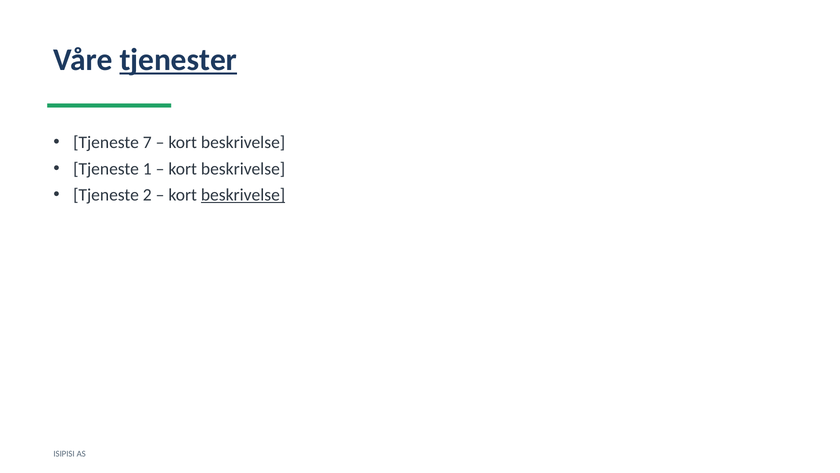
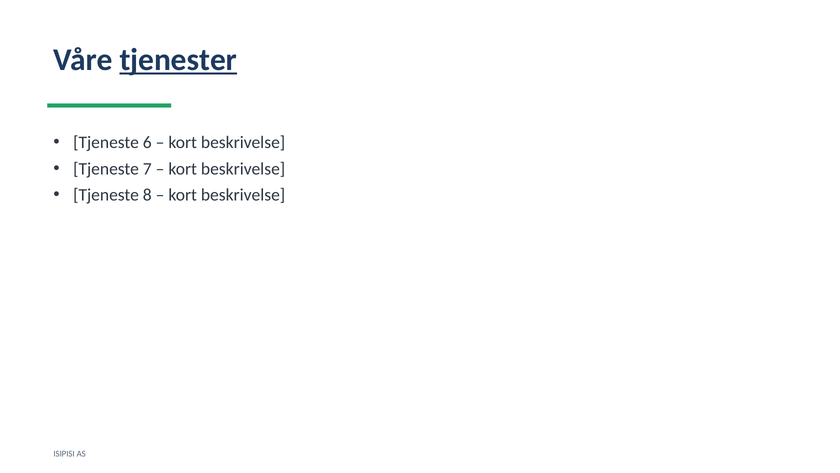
7: 7 -> 6
1: 1 -> 7
2: 2 -> 8
beskrivelse at (243, 195) underline: present -> none
